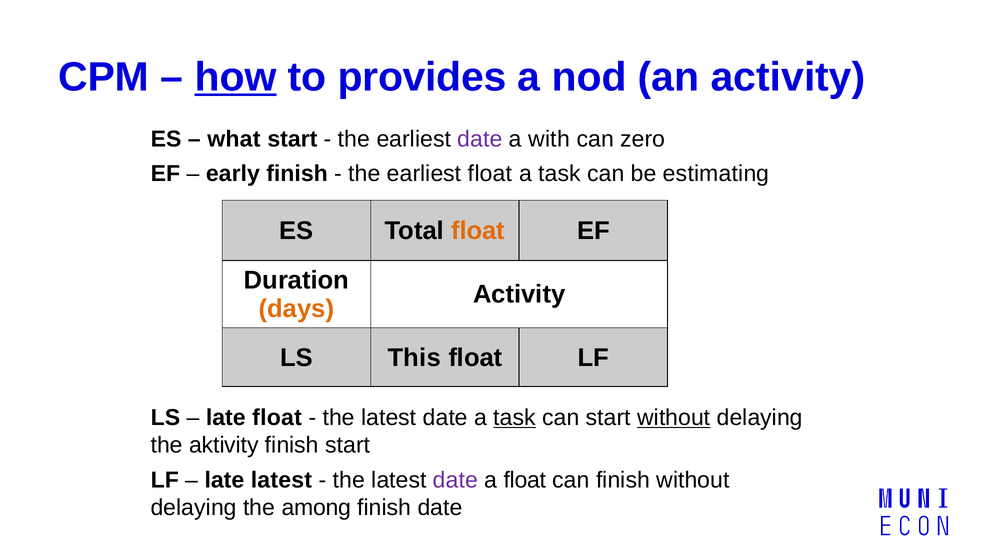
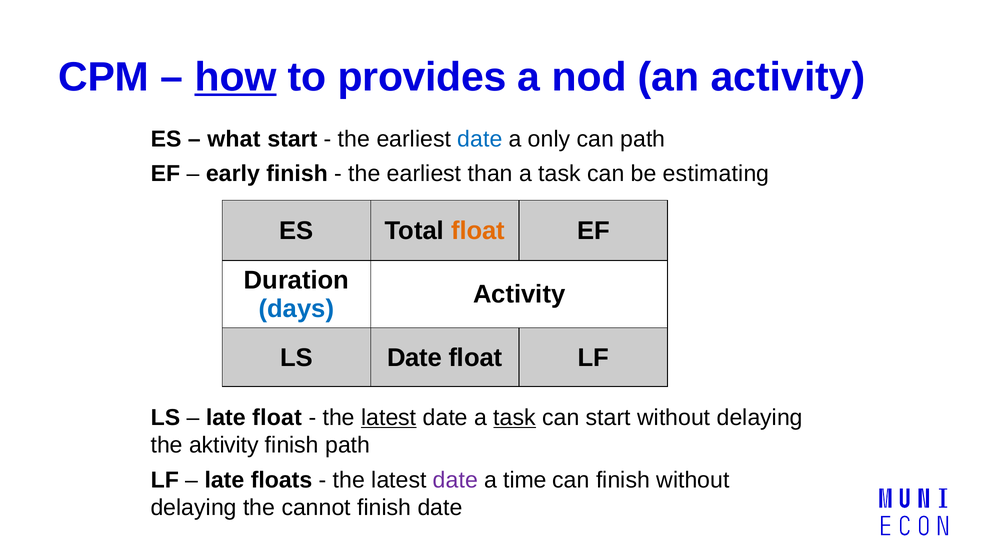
date at (480, 139) colour: purple -> blue
with: with -> only
can zero: zero -> path
earliest float: float -> than
days colour: orange -> blue
LS This: This -> Date
latest at (389, 418) underline: none -> present
without at (674, 418) underline: present -> none
finish start: start -> path
late latest: latest -> floats
a float: float -> time
among: among -> cannot
